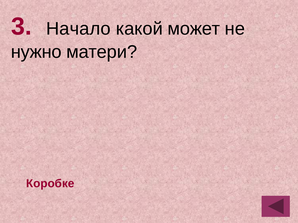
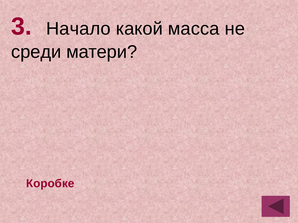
может: может -> масса
нужно: нужно -> среди
